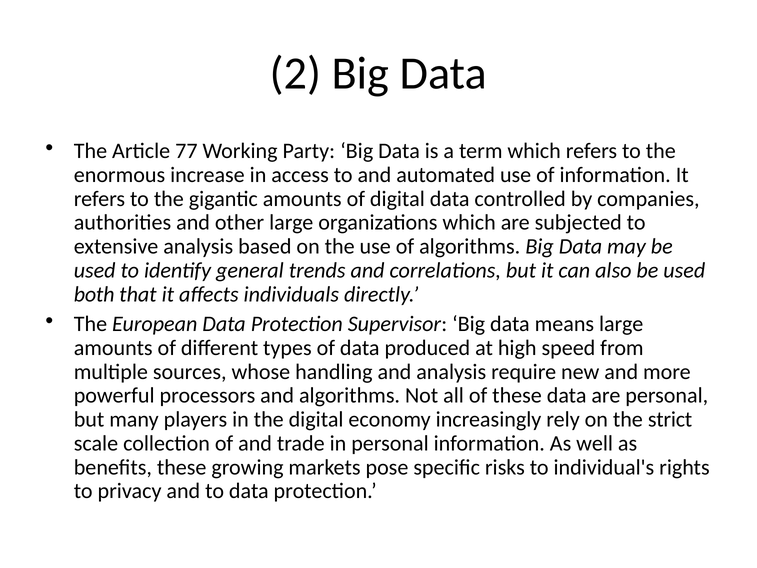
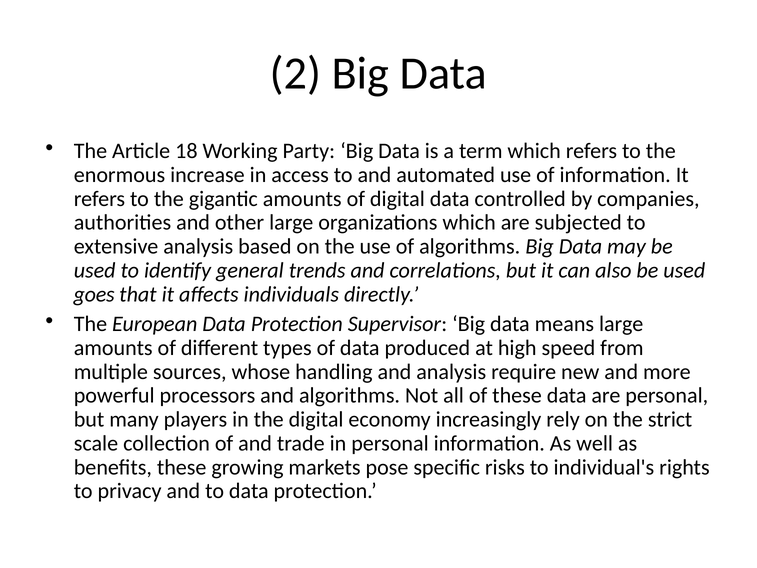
77: 77 -> 18
both: both -> goes
